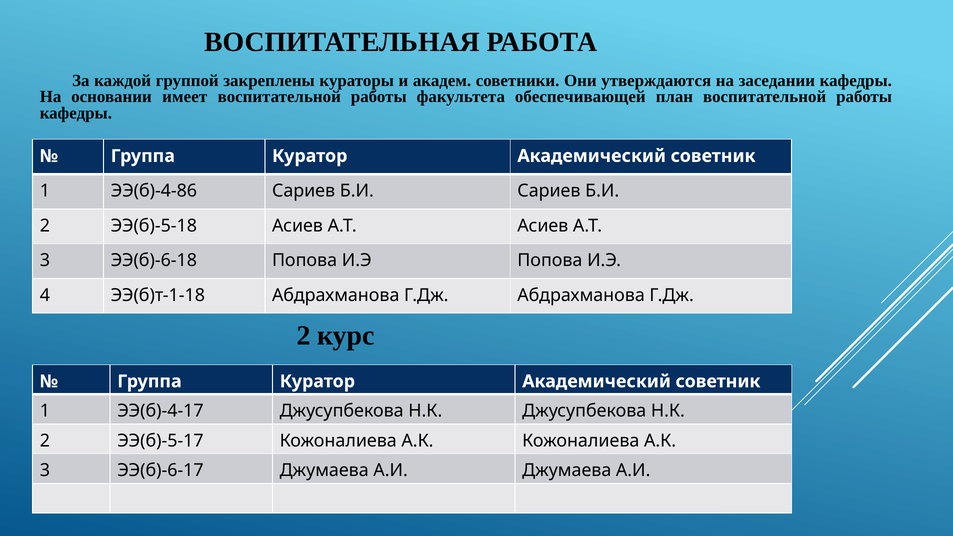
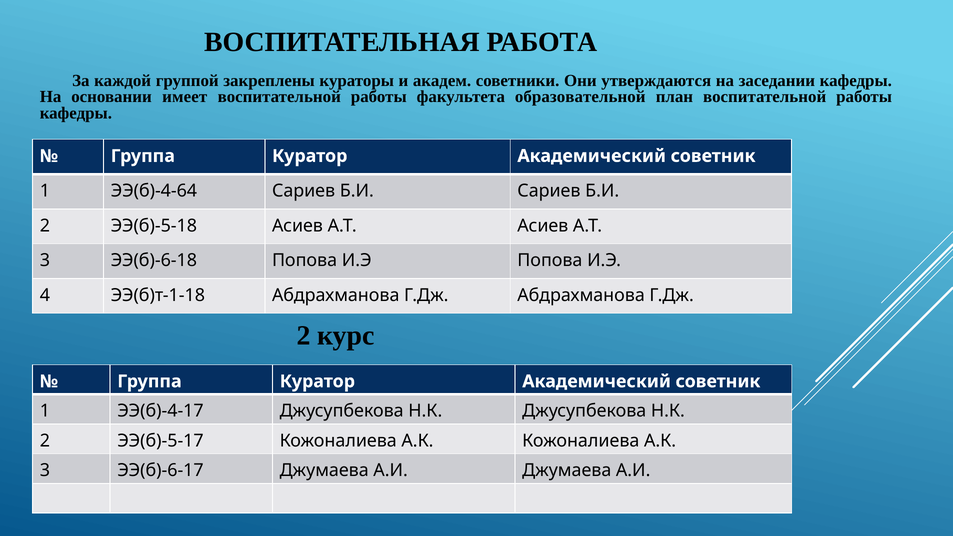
обеспечивающей: обеспечивающей -> образовательной
ЭЭ(б)-4-86: ЭЭ(б)-4-86 -> ЭЭ(б)-4-64
